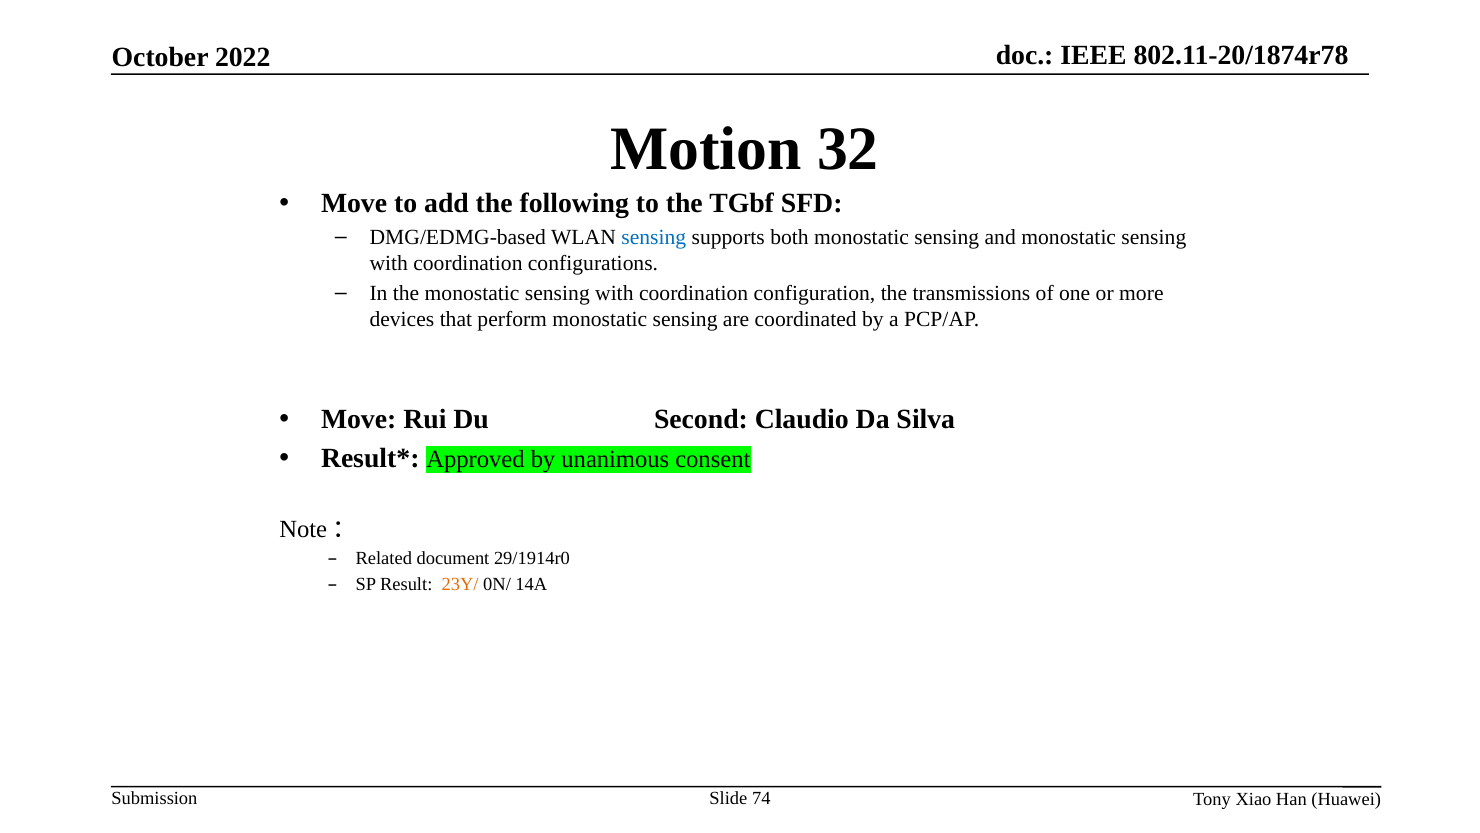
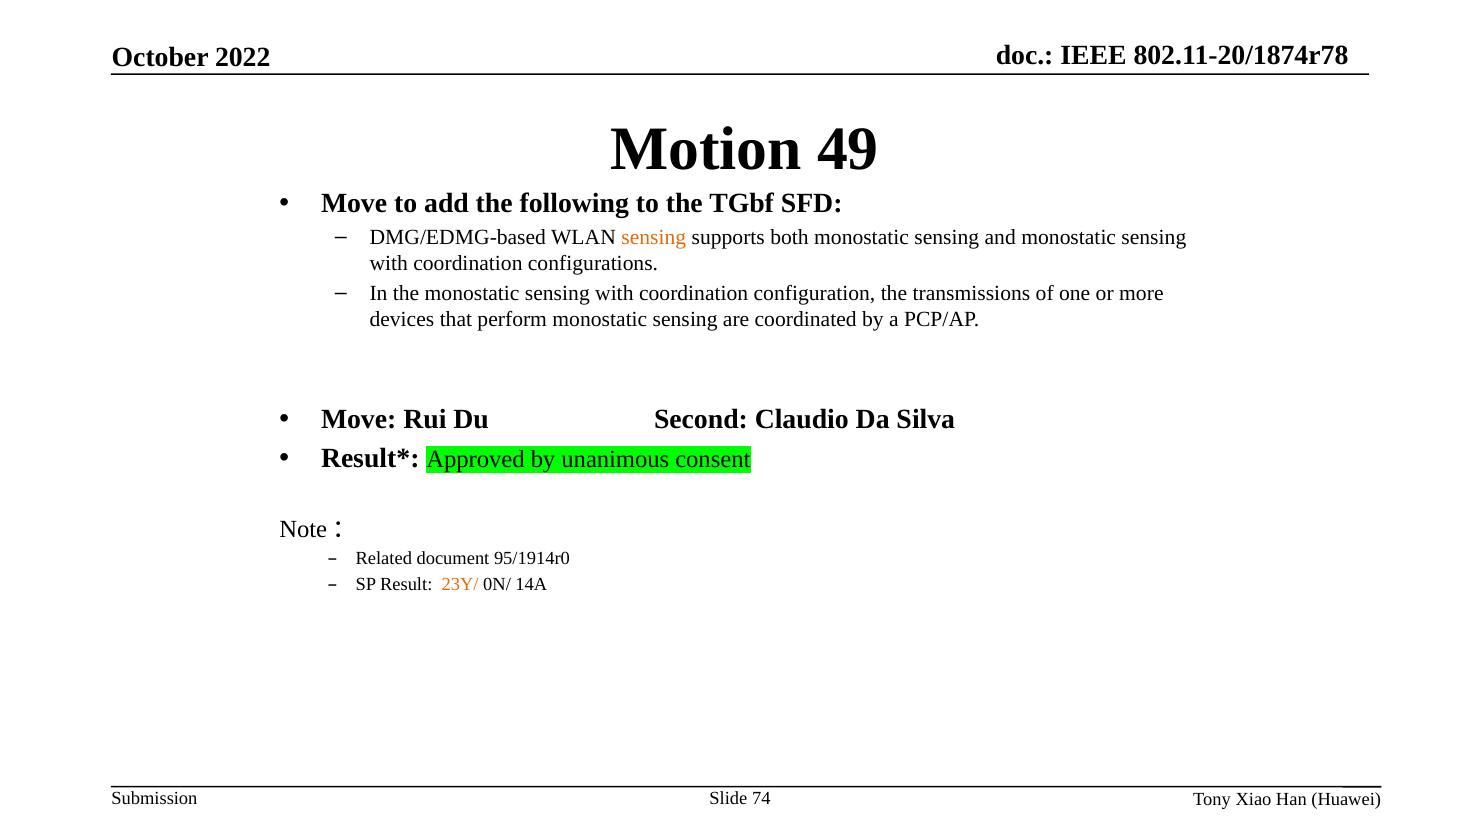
32: 32 -> 49
sensing at (654, 237) colour: blue -> orange
29/1914r0: 29/1914r0 -> 95/1914r0
